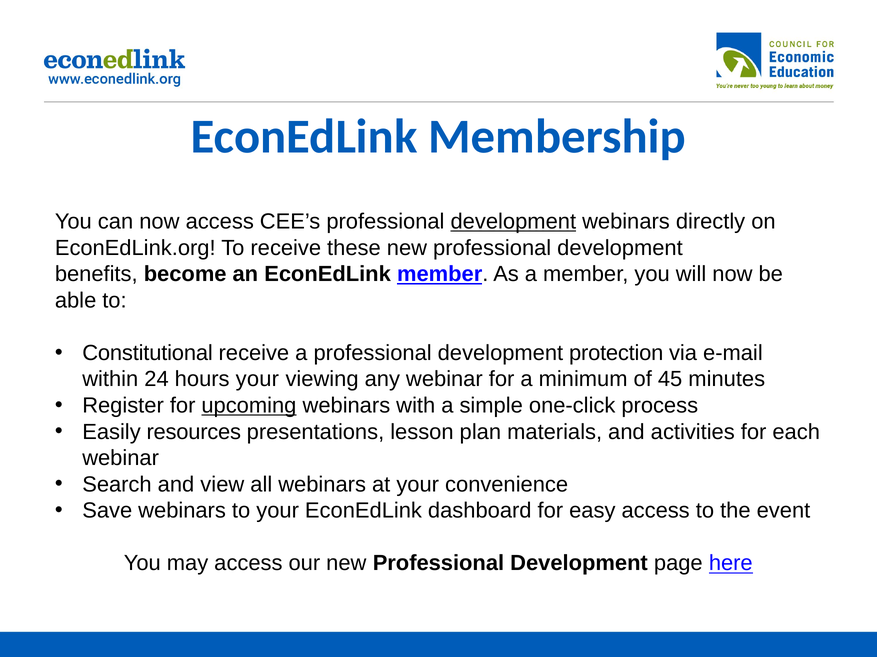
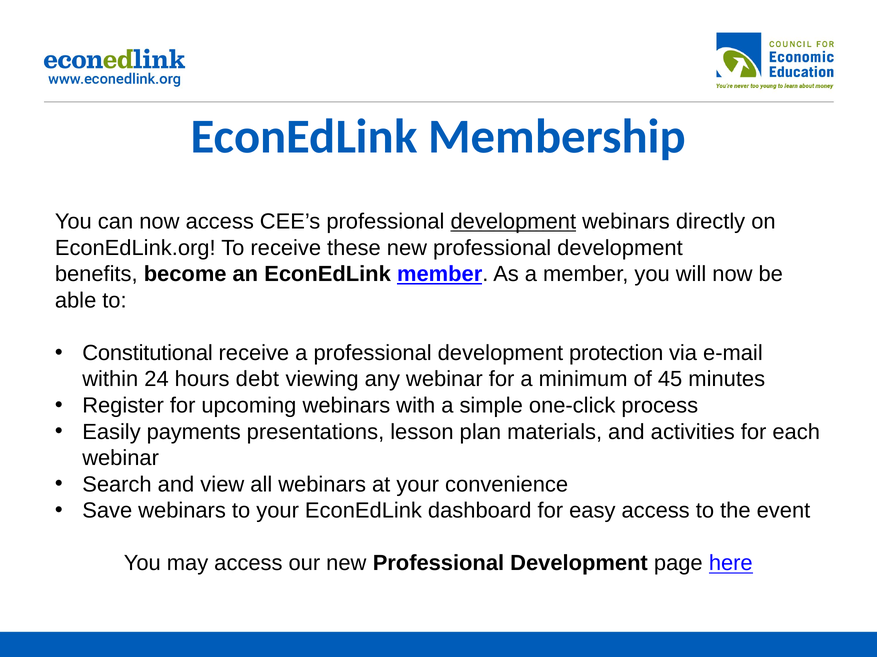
hours your: your -> debt
upcoming underline: present -> none
resources: resources -> payments
